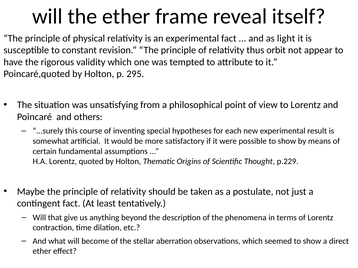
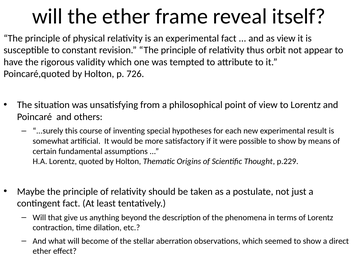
as light: light -> view
295: 295 -> 726
